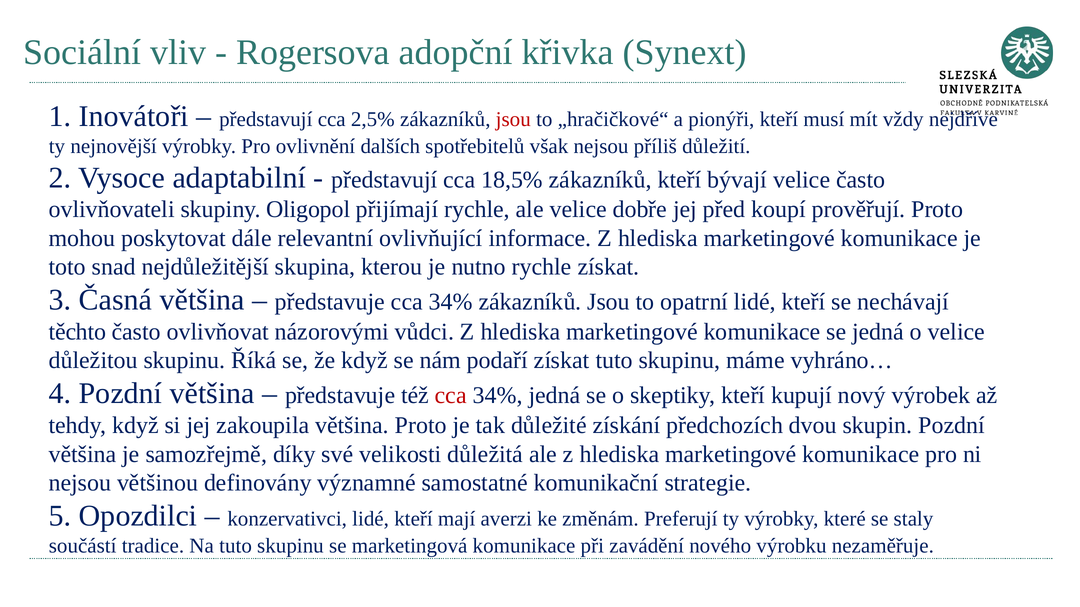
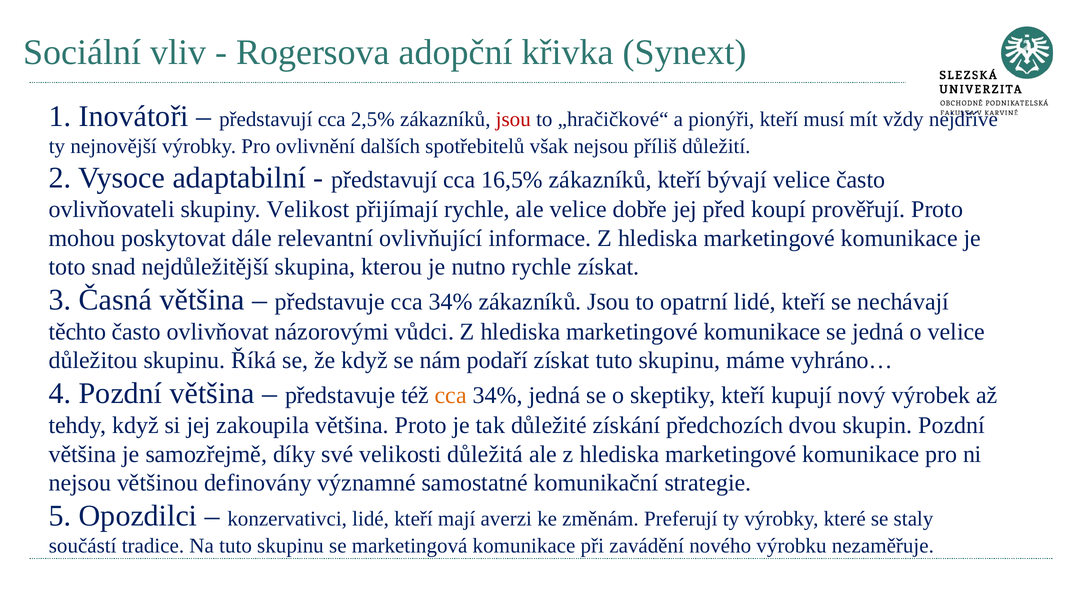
18,5%: 18,5% -> 16,5%
Oligopol: Oligopol -> Velikost
cca at (451, 396) colour: red -> orange
